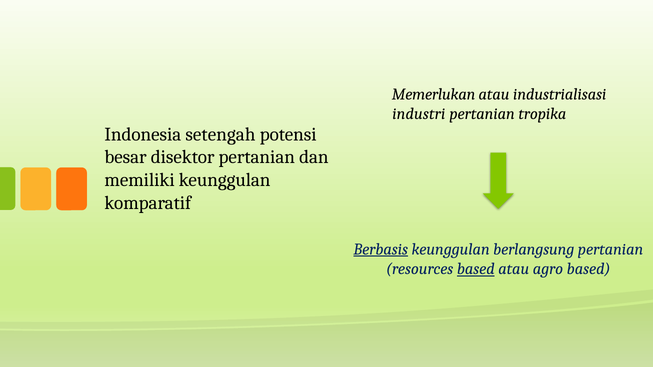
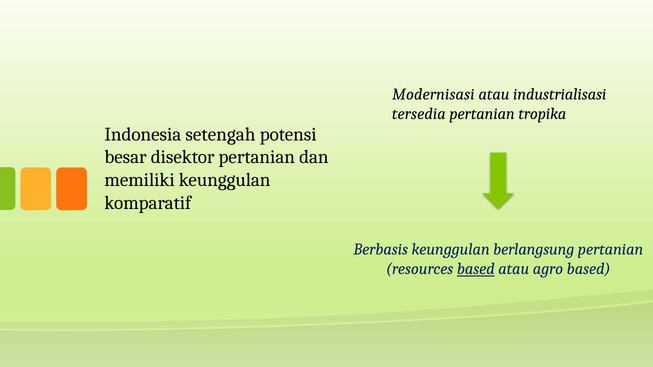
Memerlukan: Memerlukan -> Modernisasi
industri: industri -> tersedia
Berbasis underline: present -> none
